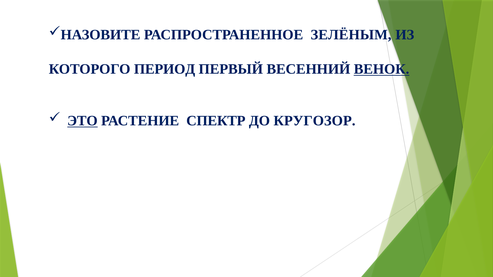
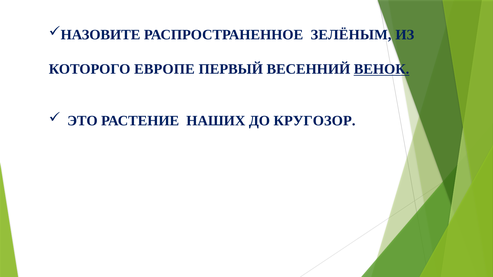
ПЕРИОД: ПЕРИОД -> ЕВРОПЕ
ЭТО underline: present -> none
СПЕКТР: СПЕКТР -> НАШИХ
